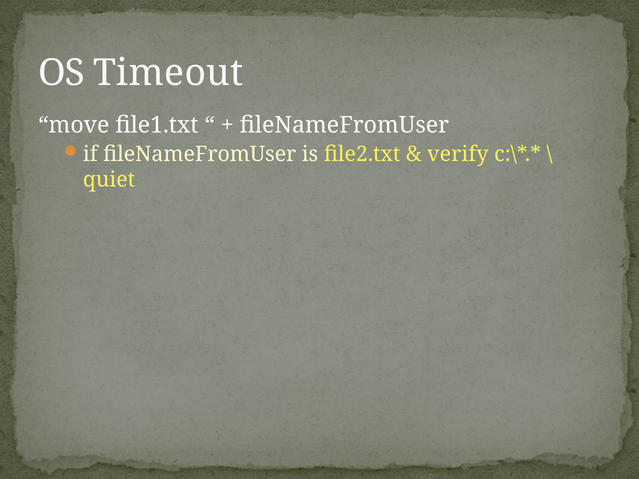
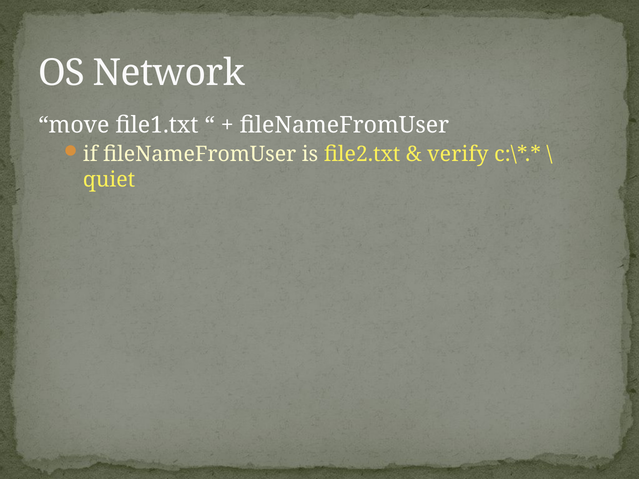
Timeout: Timeout -> Network
